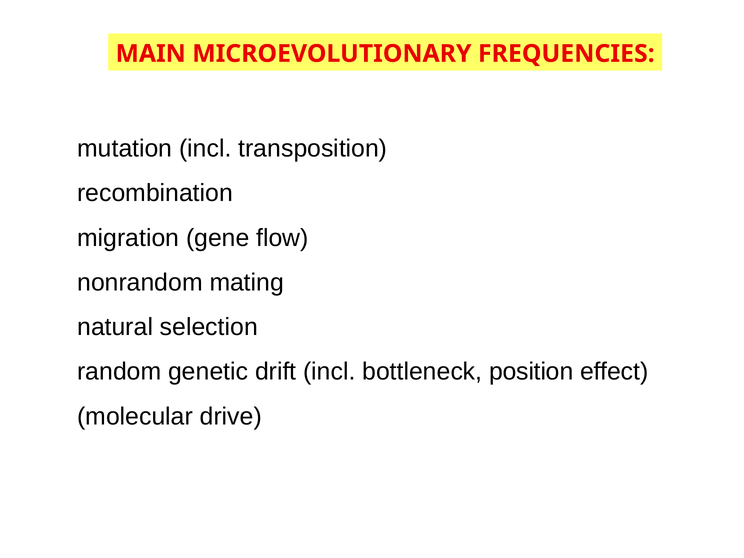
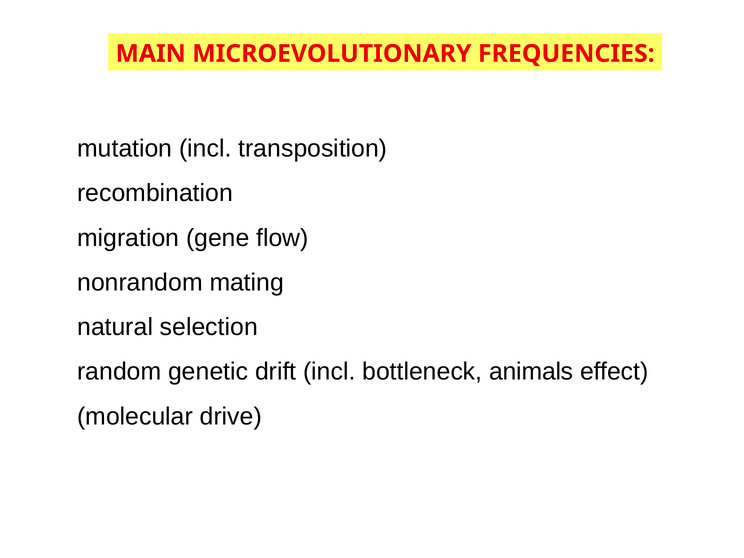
position: position -> animals
